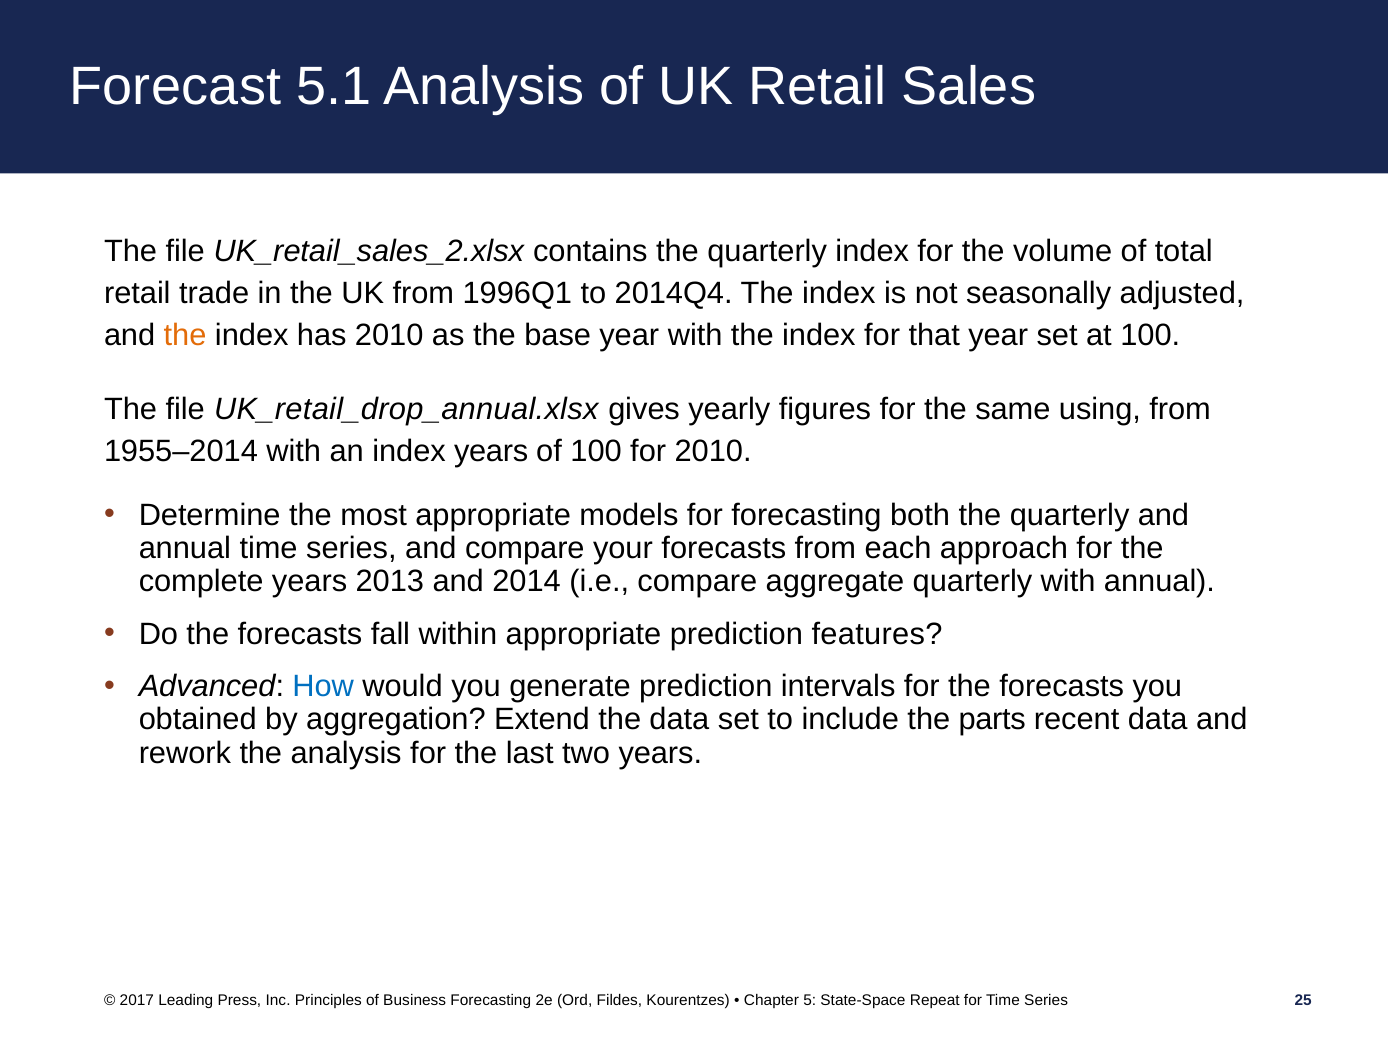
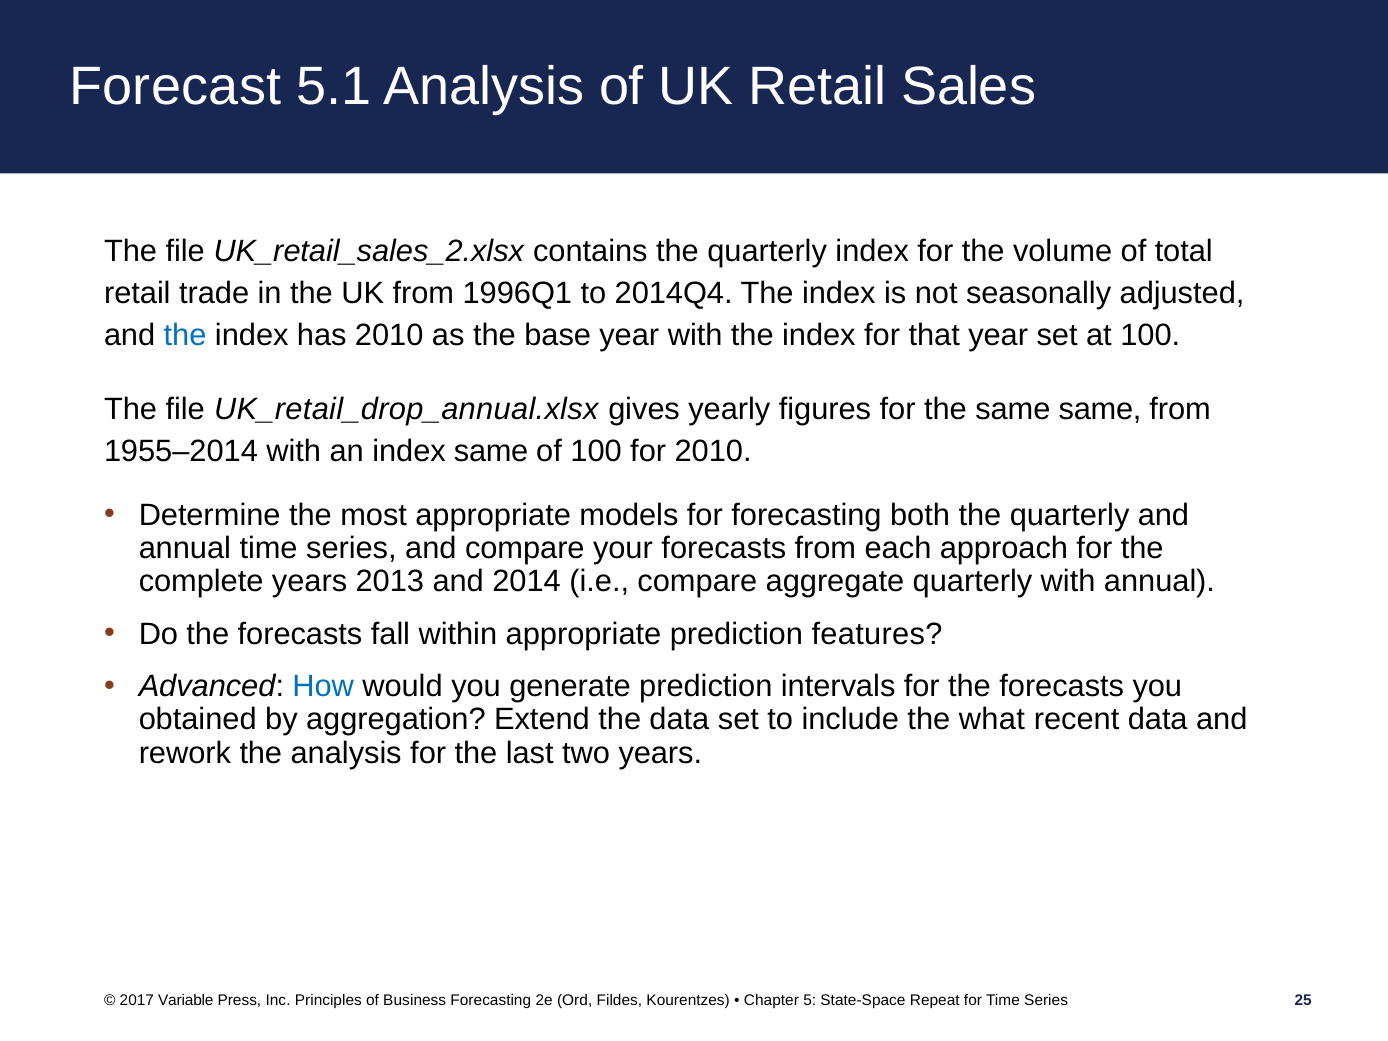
the at (185, 336) colour: orange -> blue
same using: using -> same
index years: years -> same
parts: parts -> what
Leading: Leading -> Variable
